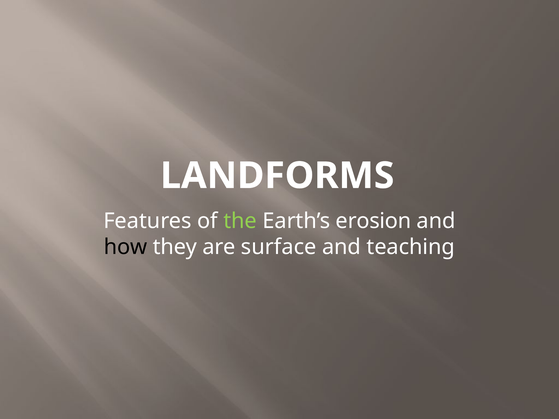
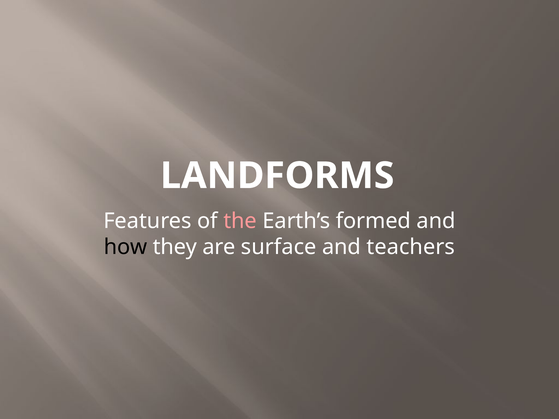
the colour: light green -> pink
erosion: erosion -> formed
teaching: teaching -> teachers
